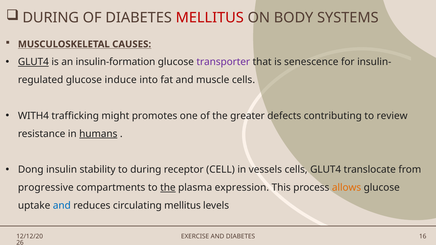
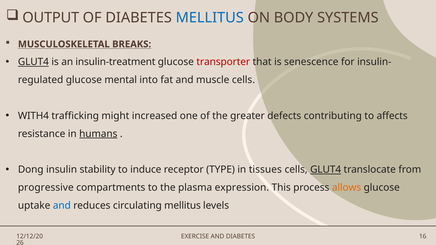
DURING at (51, 18): DURING -> OUTPUT
MELLITUS at (210, 18) colour: red -> blue
CAUSES: CAUSES -> BREAKS
insulin-formation: insulin-formation -> insulin-treatment
transporter colour: purple -> red
induce: induce -> mental
promotes: promotes -> increased
review: review -> affects
to during: during -> induce
CELL: CELL -> TYPE
vessels: vessels -> tissues
GLUT4 at (326, 170) underline: none -> present
the at (168, 188) underline: present -> none
